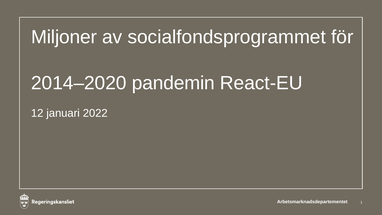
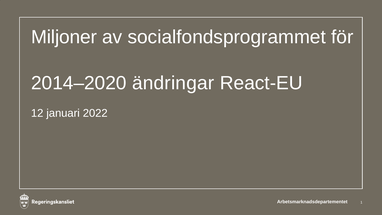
pandemin: pandemin -> ändringar
